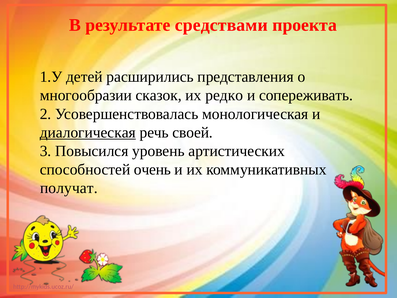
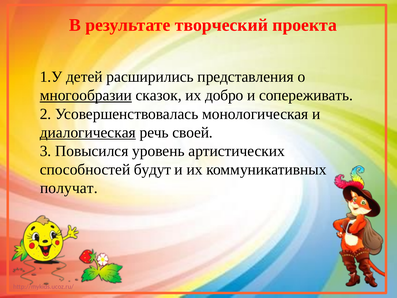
средствами: средствами -> творческий
многообразии underline: none -> present
редко: редко -> добро
очень: очень -> будут
